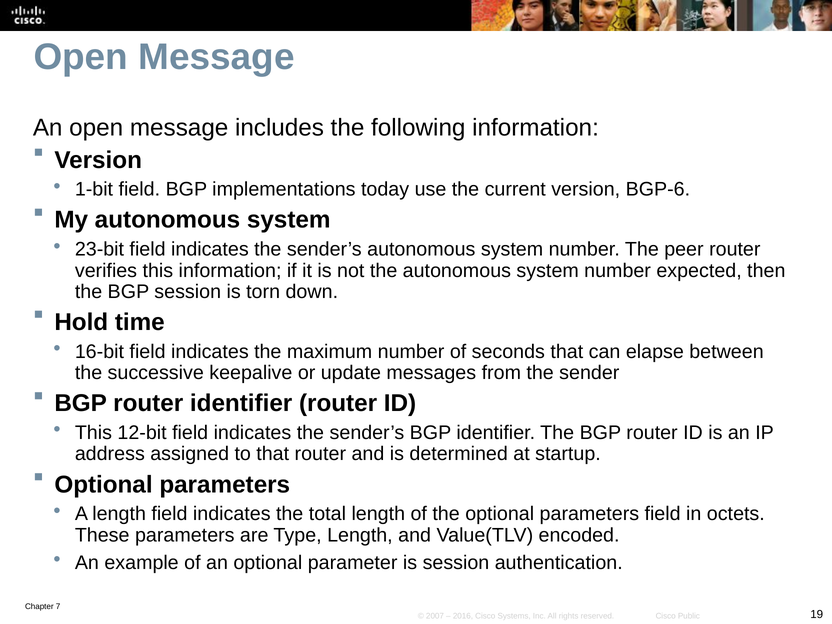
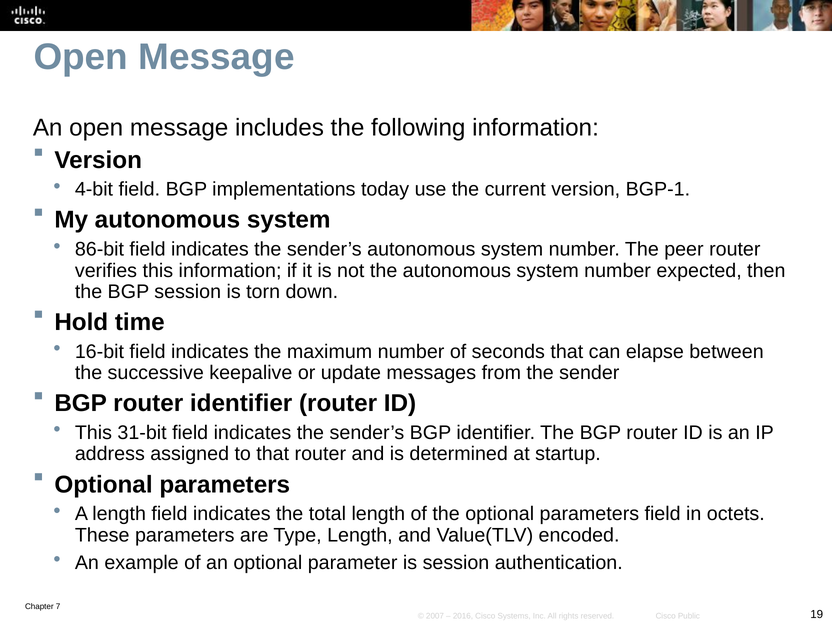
1-bit: 1-bit -> 4-bit
BGP-6: BGP-6 -> BGP-1
23-bit: 23-bit -> 86-bit
12-bit: 12-bit -> 31-bit
